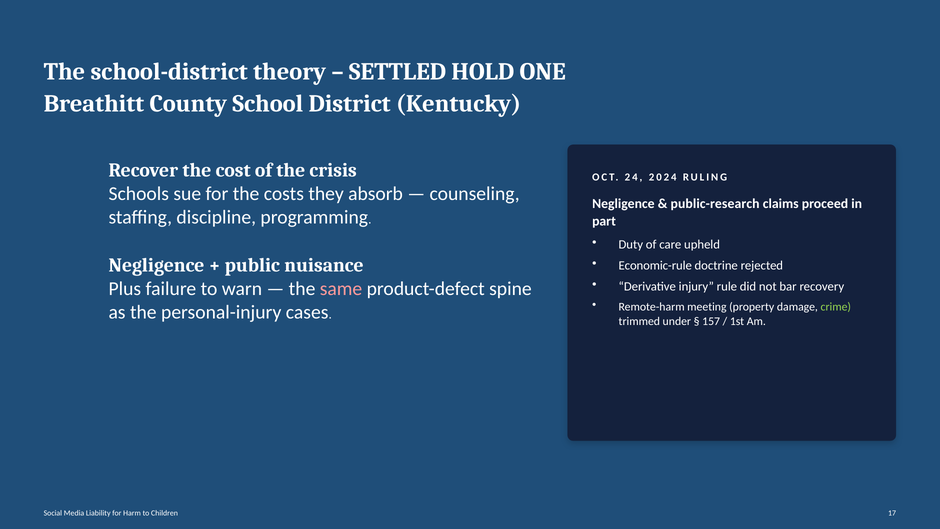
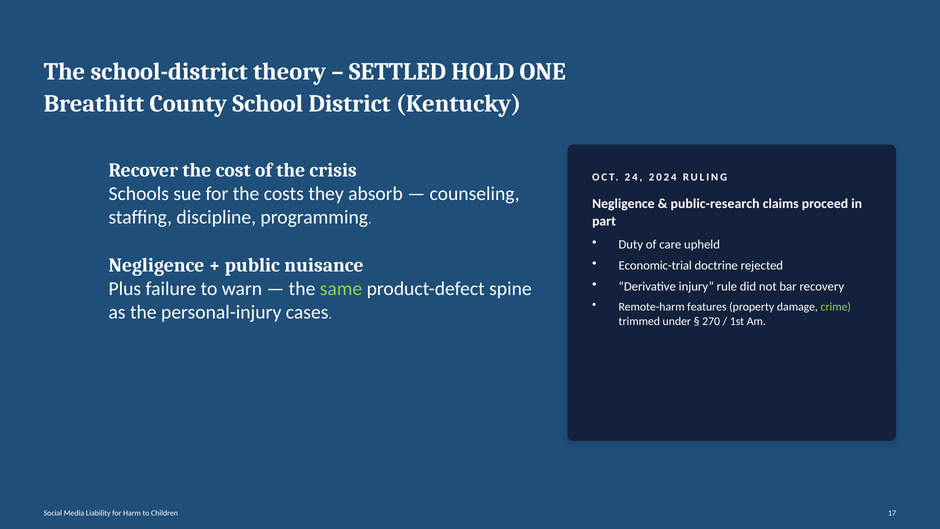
Economic-rule: Economic-rule -> Economic-trial
same colour: pink -> light green
meeting: meeting -> features
157: 157 -> 270
